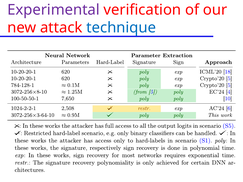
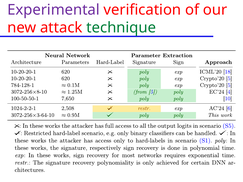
technique colour: blue -> green
